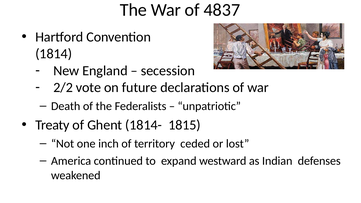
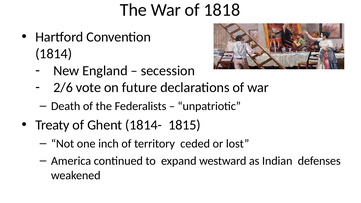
4837: 4837 -> 1818
2/2: 2/2 -> 2/6
